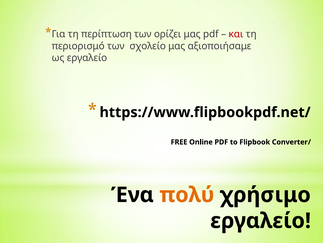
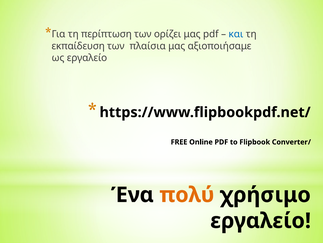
και colour: red -> blue
περιορισμό: περιορισμό -> εκπαίδευση
σχολείο: σχολείο -> πλαίσια
